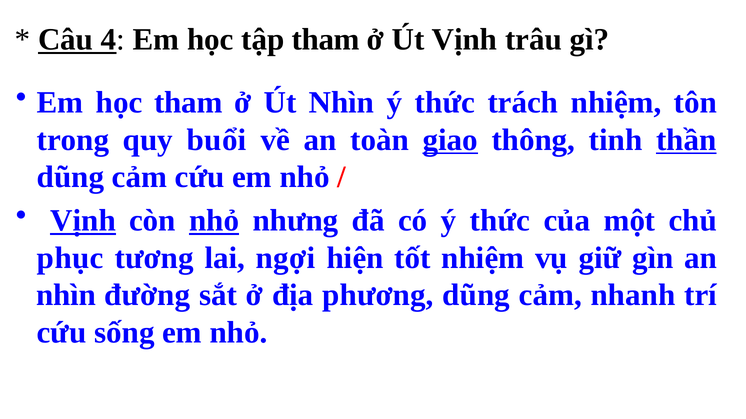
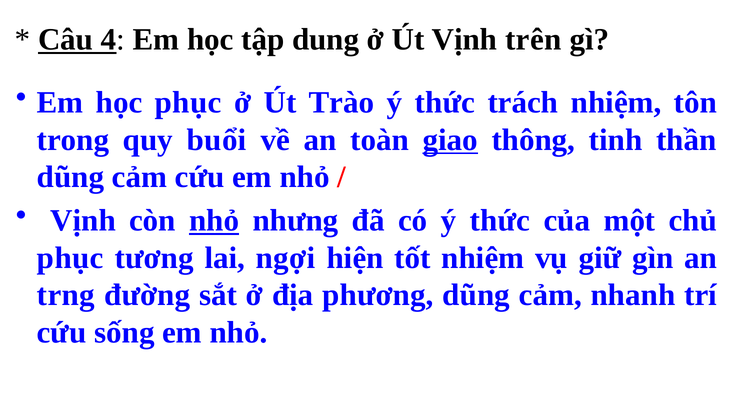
tập tham: tham -> dung
trâu: trâu -> trên
học tham: tham -> phục
Út Nhìn: Nhìn -> Trào
thần underline: present -> none
Vịnh at (83, 221) underline: present -> none
nhìn at (66, 295): nhìn -> trng
